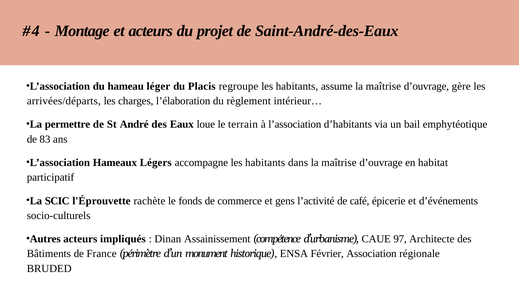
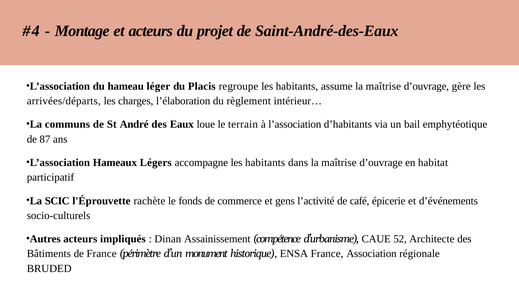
permettre: permettre -> communs
83: 83 -> 87
97: 97 -> 52
ENSA Février: Février -> France
